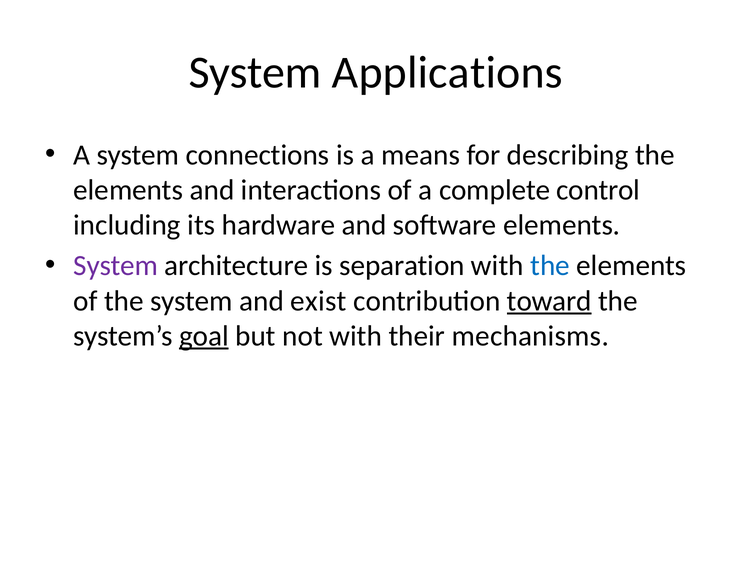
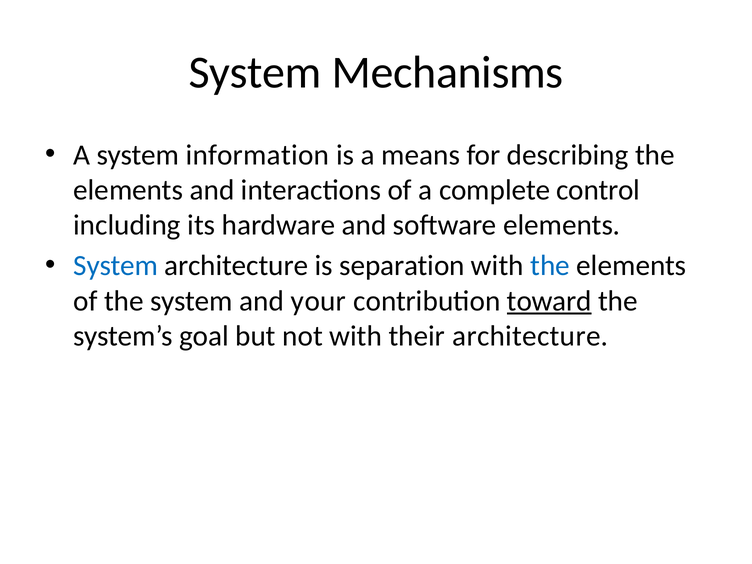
Applications: Applications -> Mechanisms
connections: connections -> information
System at (116, 266) colour: purple -> blue
exist: exist -> your
goal underline: present -> none
their mechanisms: mechanisms -> architecture
